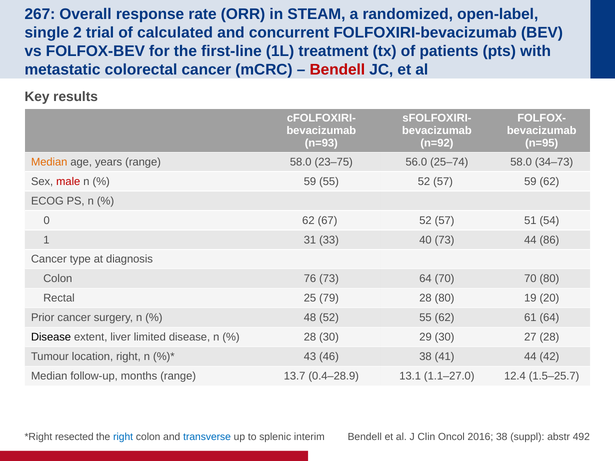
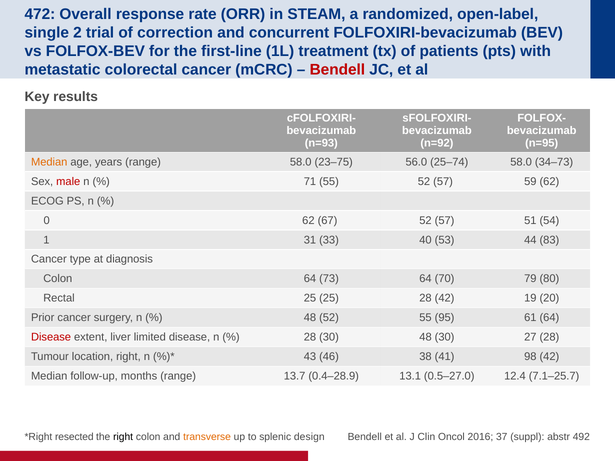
267: 267 -> 472
calculated: calculated -> correction
59 at (310, 182): 59 -> 71
40 73: 73 -> 53
86: 86 -> 83
Colon 76: 76 -> 64
70 70: 70 -> 79
25 79: 79 -> 25
28 80: 80 -> 42
55 62: 62 -> 95
Disease at (51, 337) colour: black -> red
30 29: 29 -> 48
41 44: 44 -> 98
1.1–27.0: 1.1–27.0 -> 0.5–27.0
1.5–25.7: 1.5–25.7 -> 7.1–25.7
right at (123, 437) colour: blue -> black
transverse colour: blue -> orange
interim: interim -> design
2016 38: 38 -> 37
